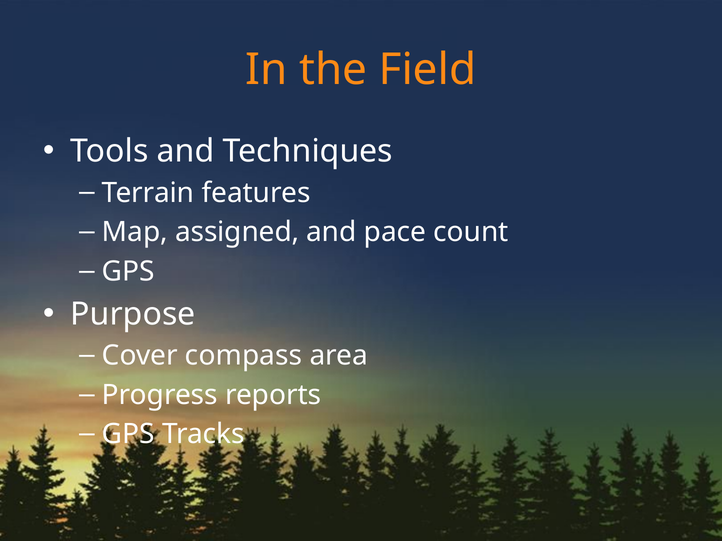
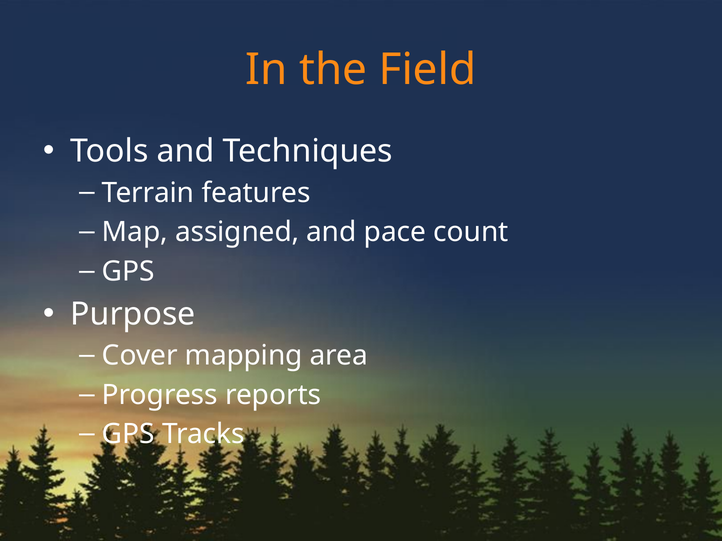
compass: compass -> mapping
